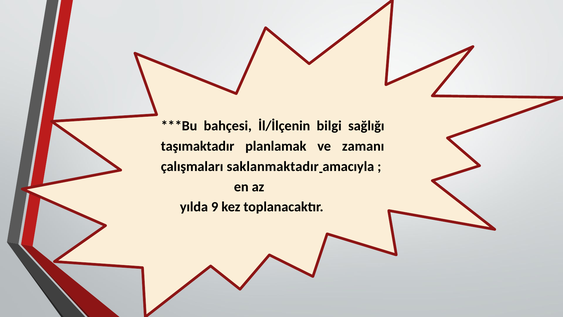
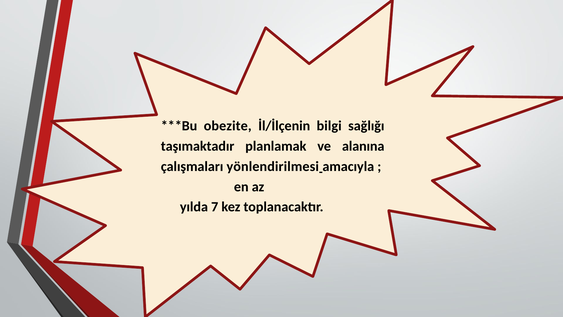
bahçesi: bahçesi -> obezite
zamanı: zamanı -> alanına
saklanmaktadır: saklanmaktadır -> yönlendirilmesi
9: 9 -> 7
